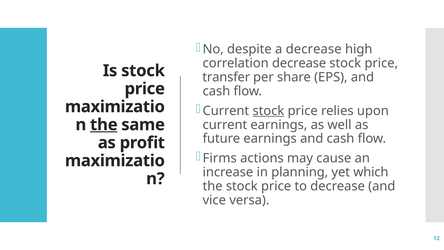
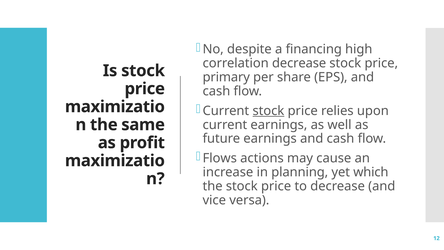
a decrease: decrease -> financing
transfer: transfer -> primary
the at (104, 125) underline: present -> none
Firms: Firms -> Flows
